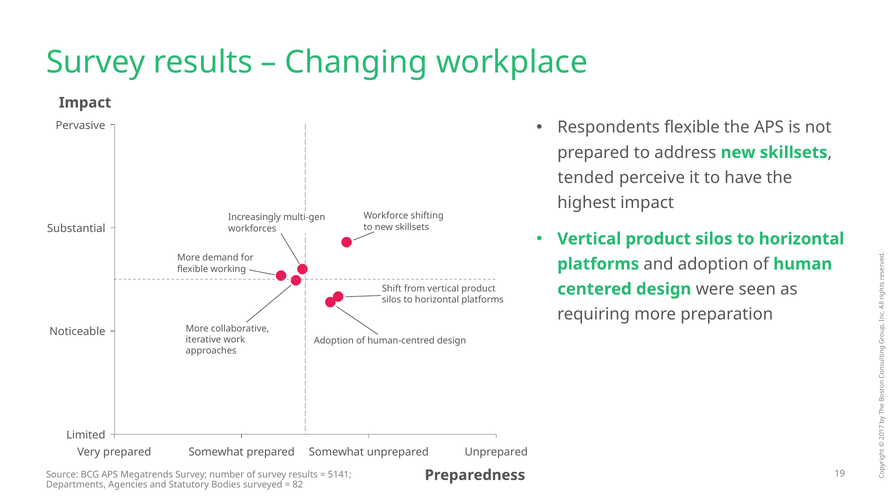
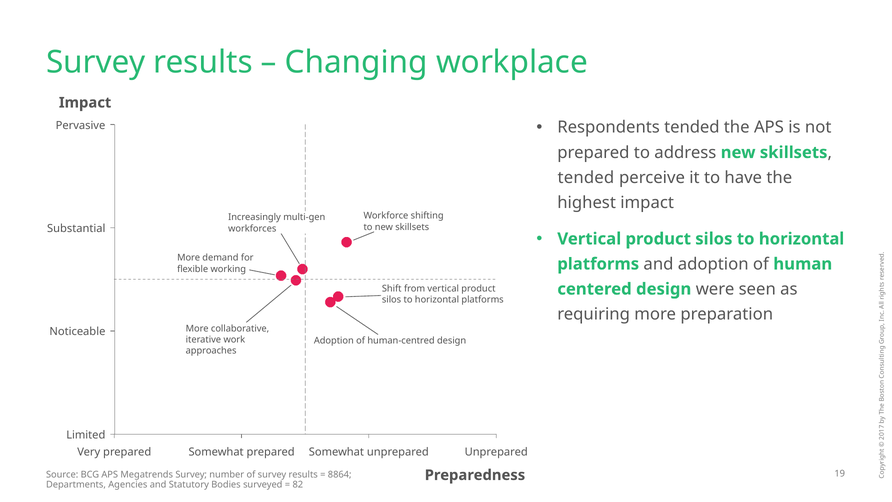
Respondents flexible: flexible -> tended
5141: 5141 -> 8864
